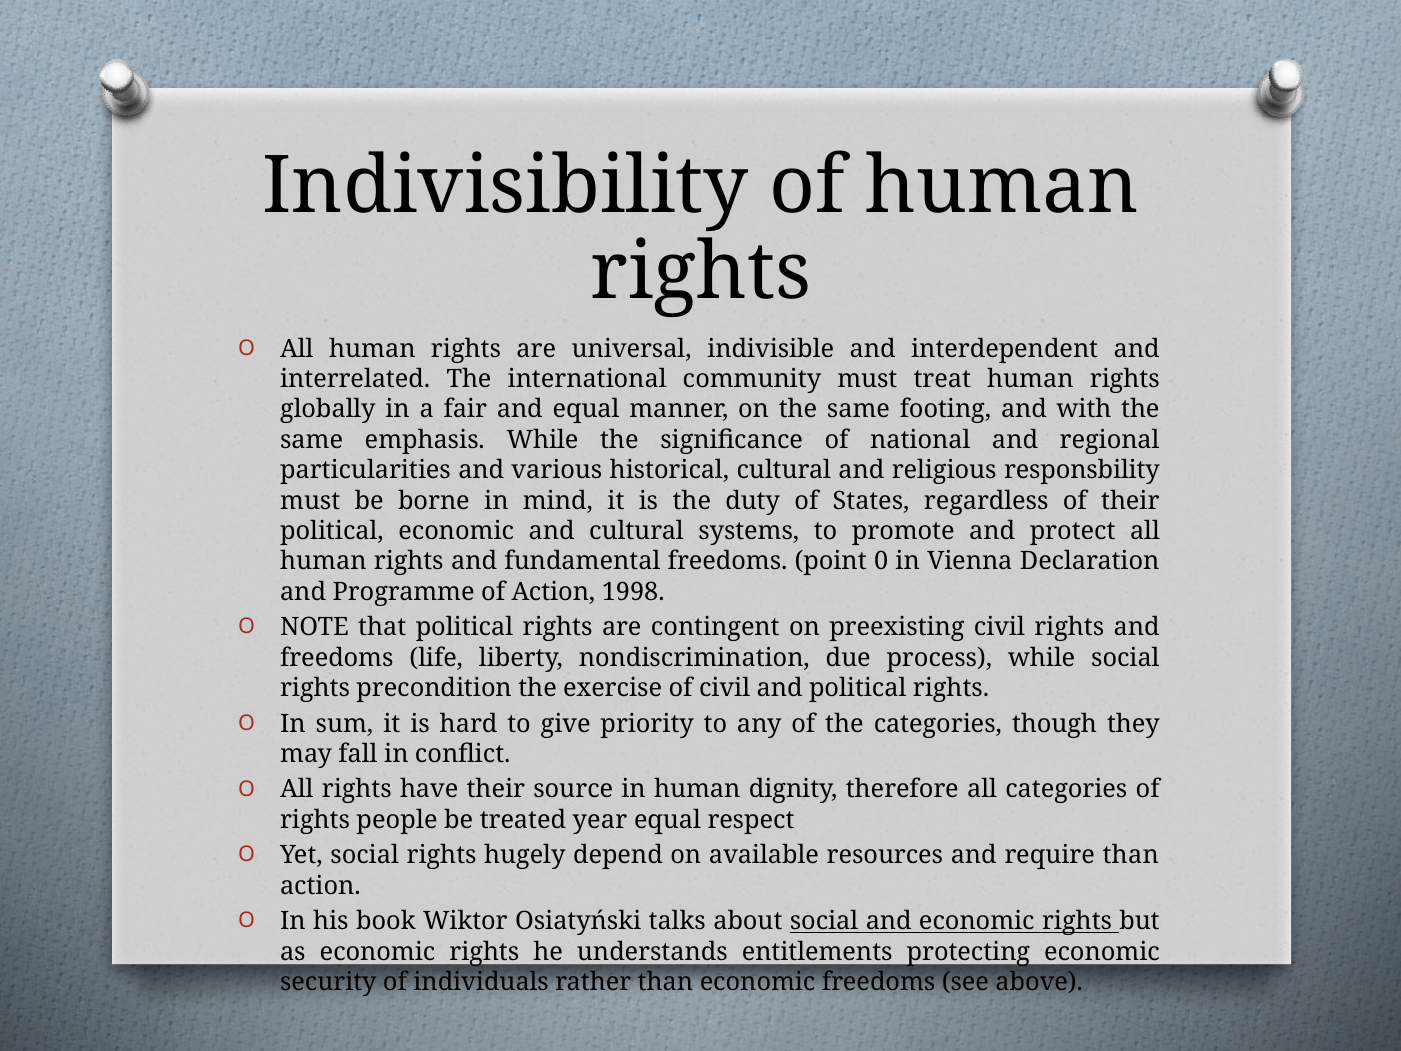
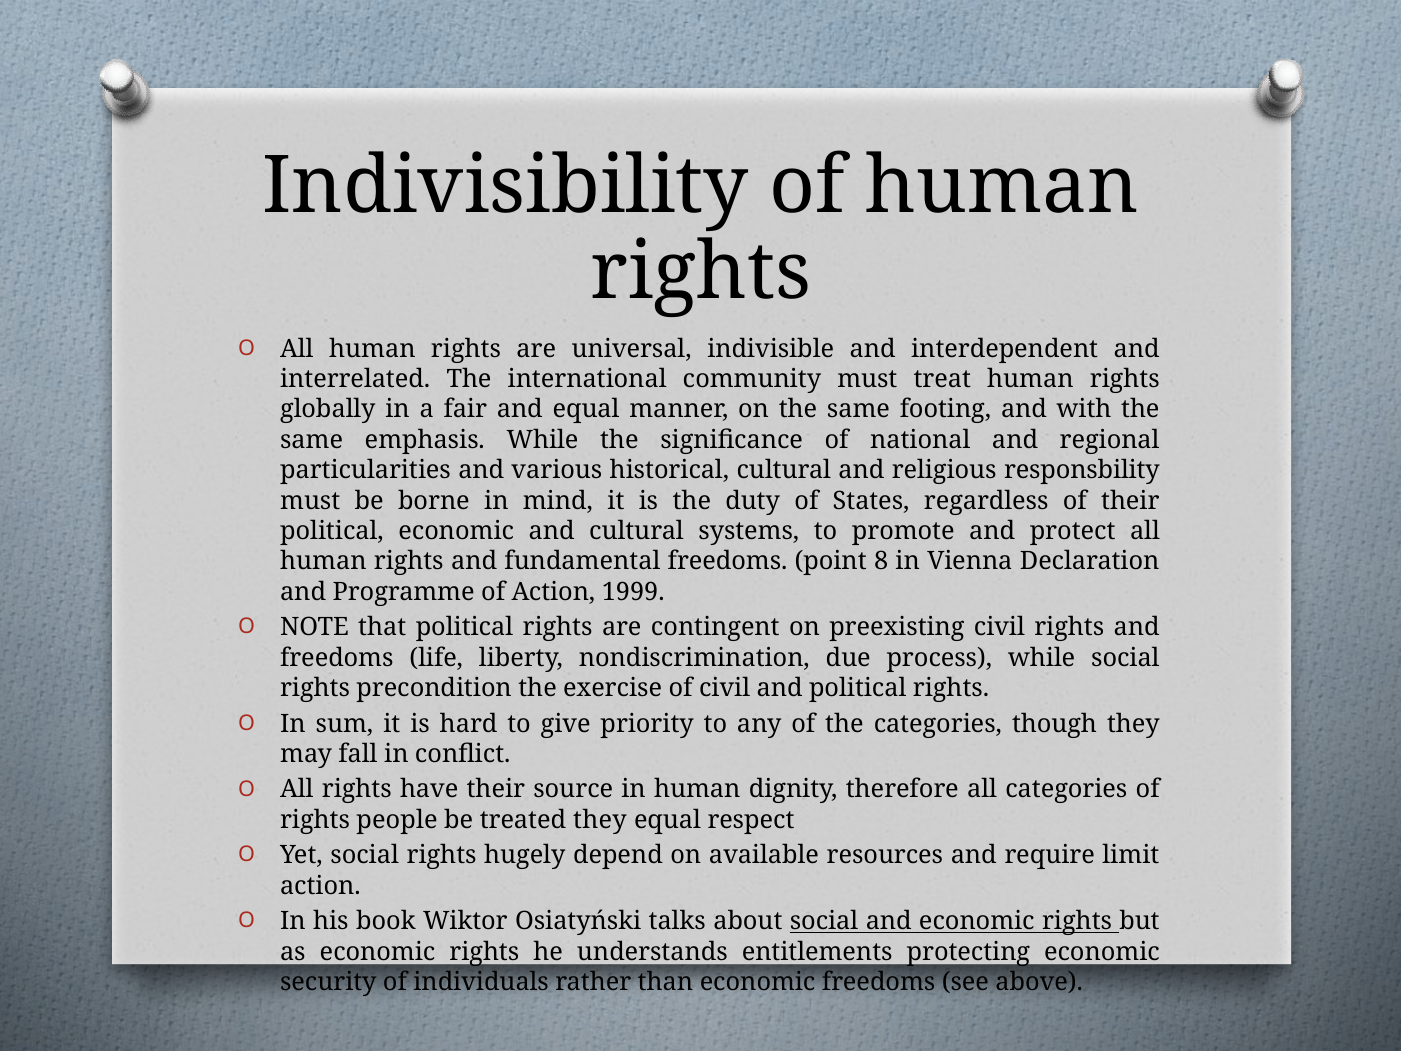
0: 0 -> 8
1998: 1998 -> 1999
treated year: year -> they
require than: than -> limit
